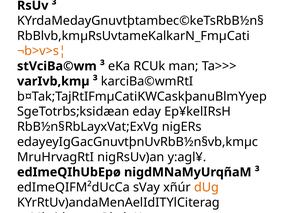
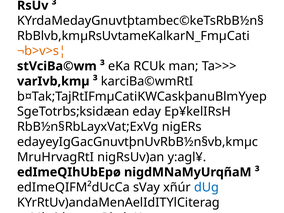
dUg colour: orange -> blue
